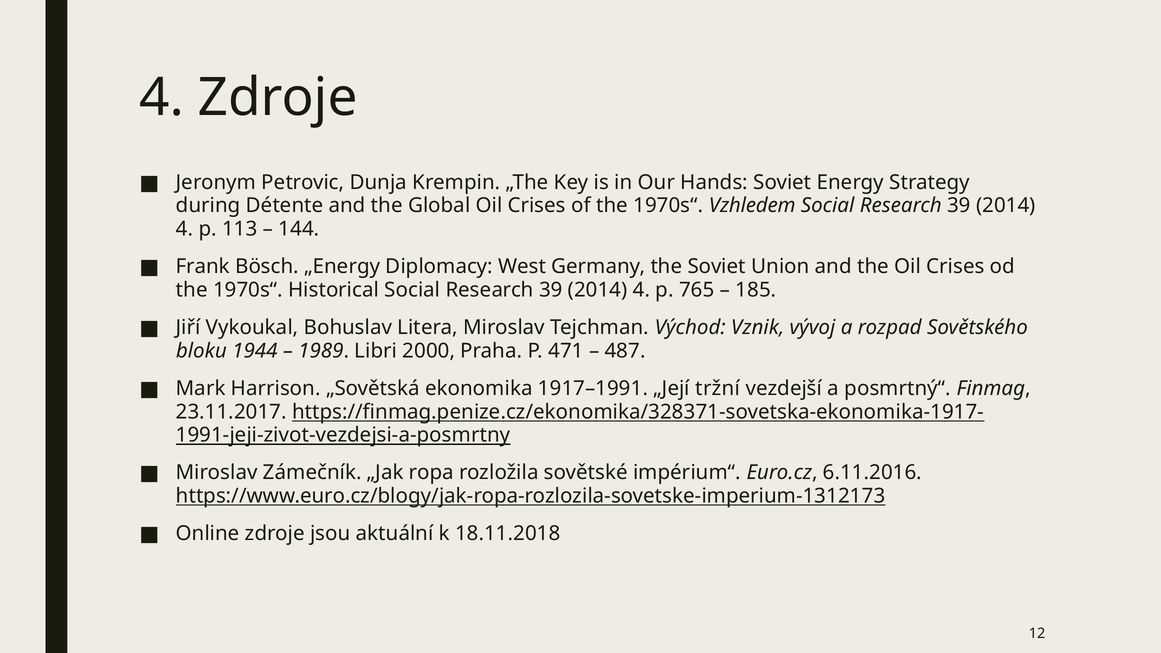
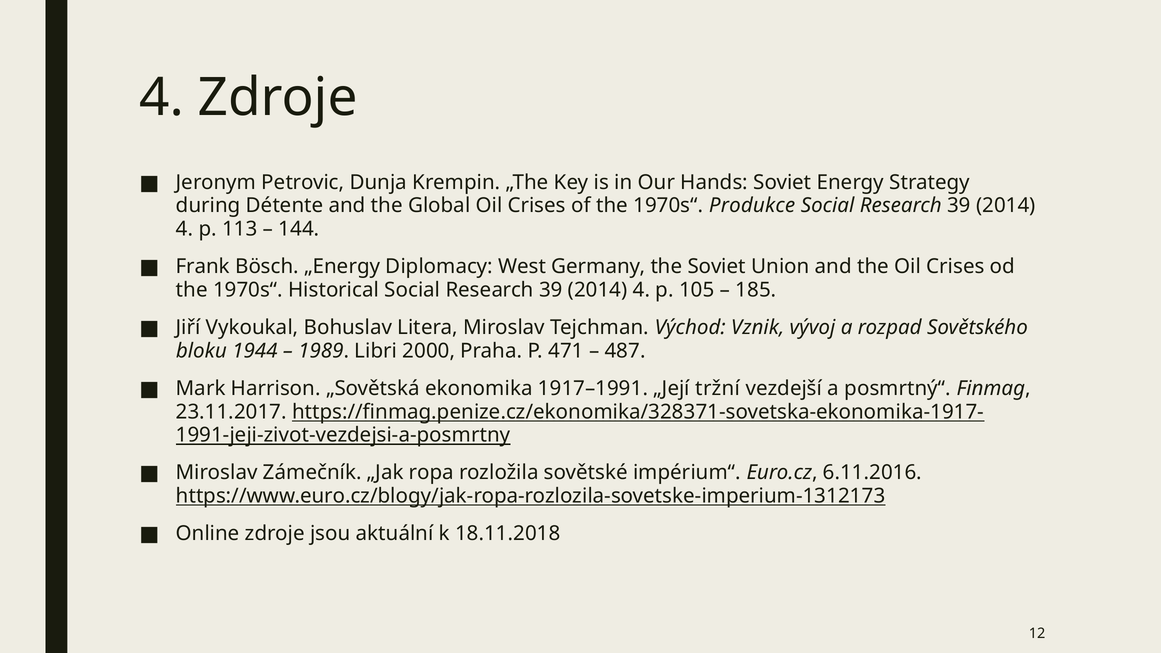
Vzhledem: Vzhledem -> Produkce
765: 765 -> 105
